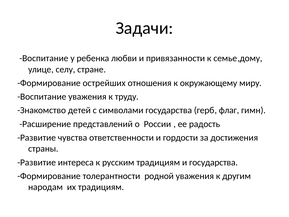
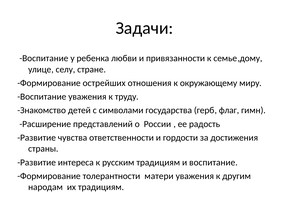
и государства: государства -> воспитание
родной: родной -> матери
